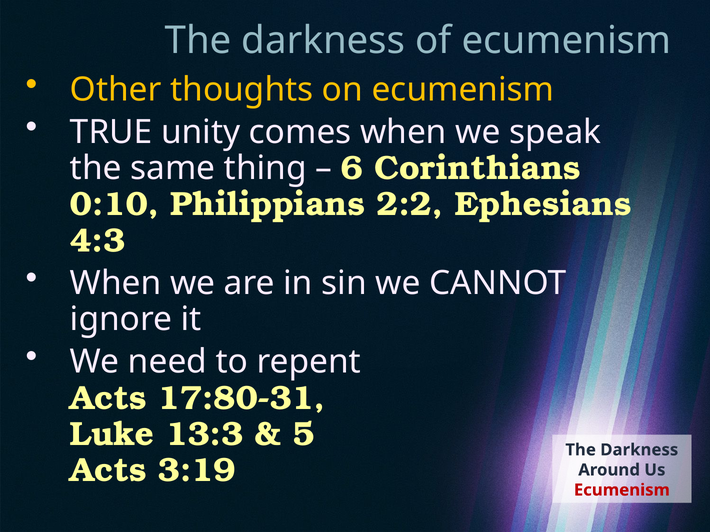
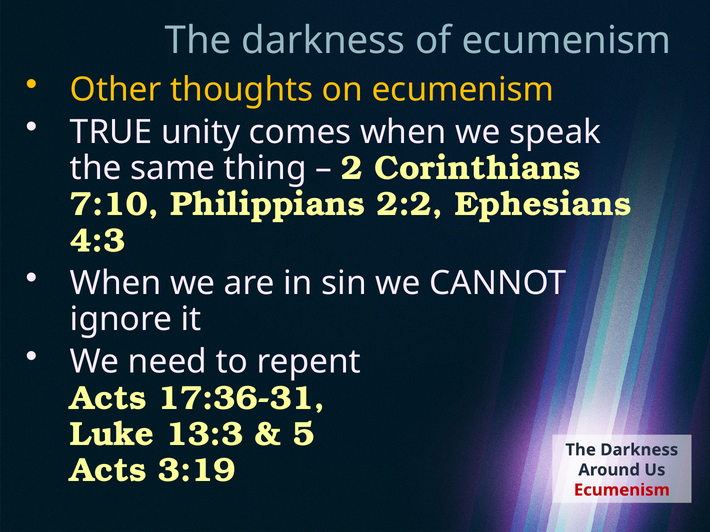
6: 6 -> 2
0:10: 0:10 -> 7:10
17:80-31: 17:80-31 -> 17:36-31
